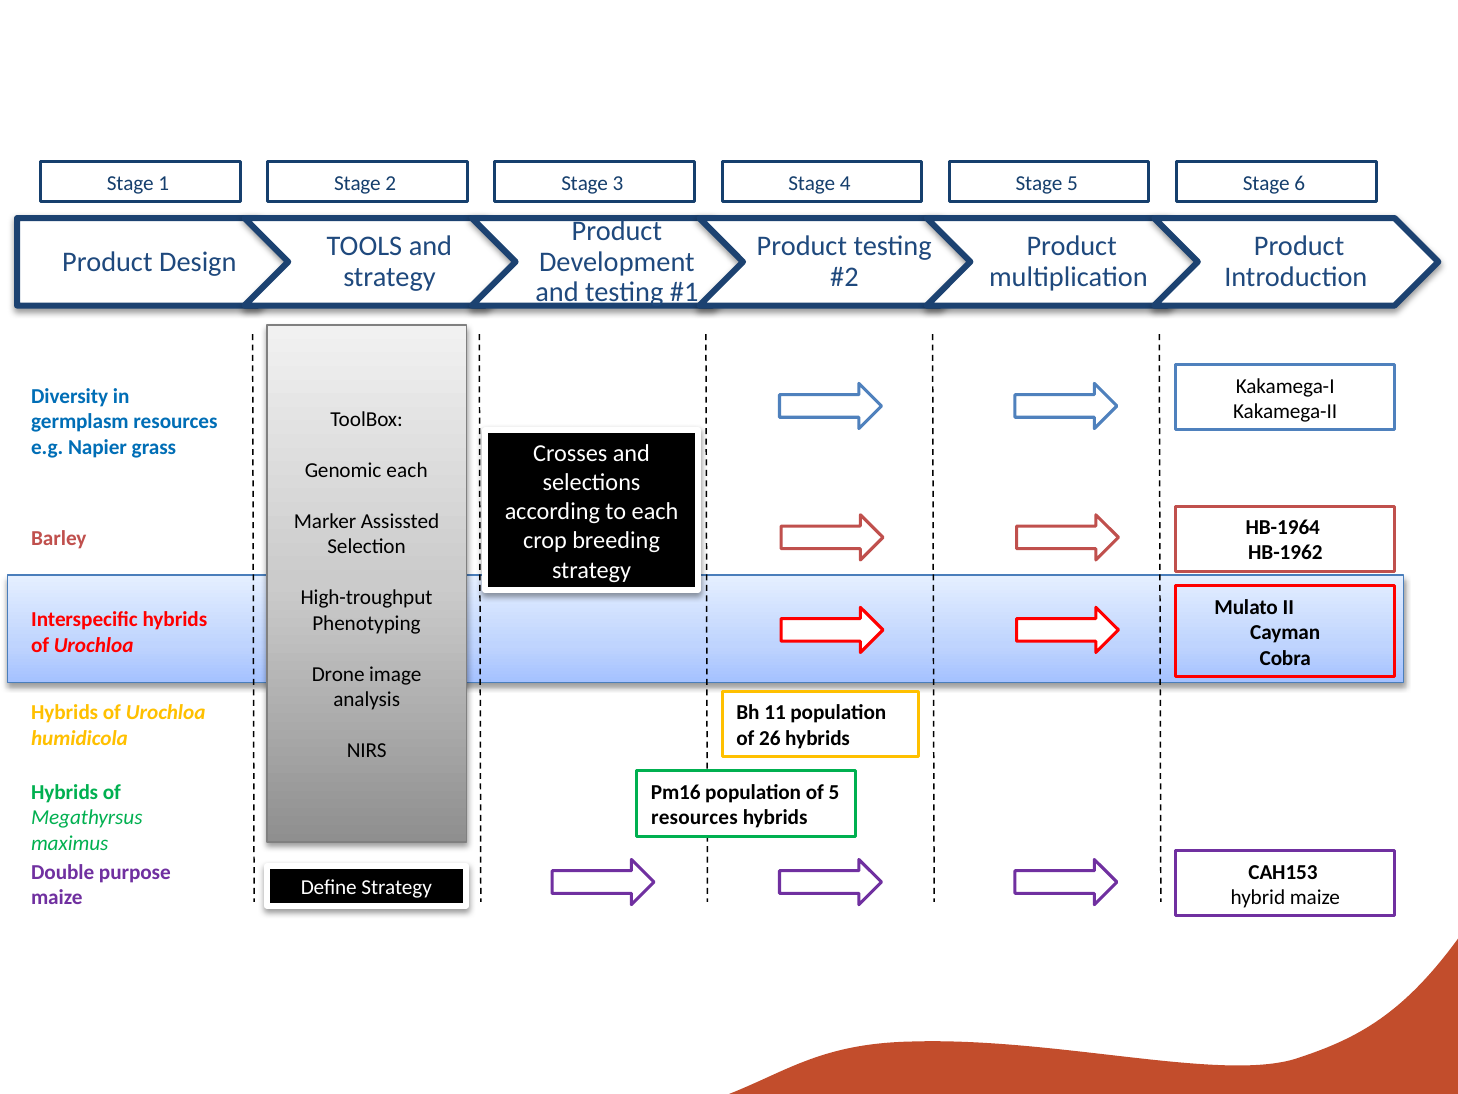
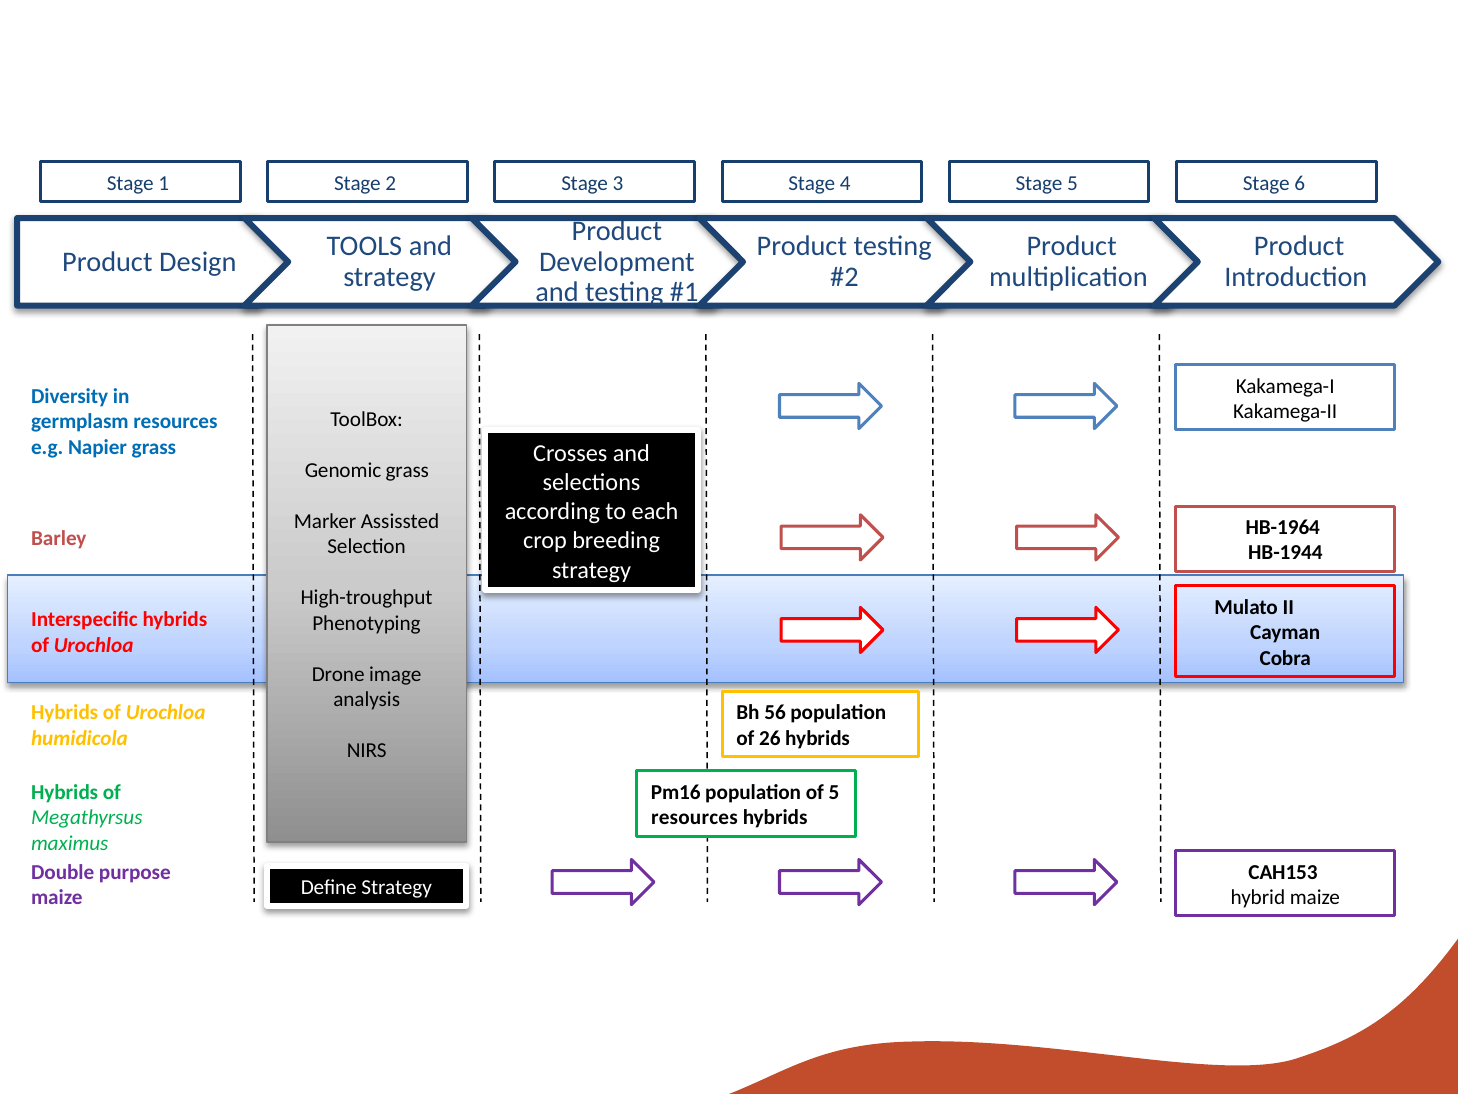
Genomic each: each -> grass
HB-1962: HB-1962 -> HB-1944
11: 11 -> 56
